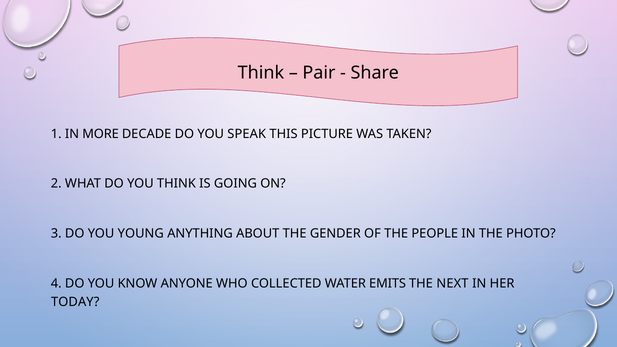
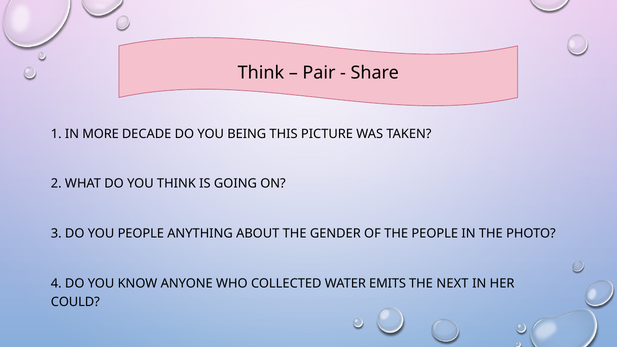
SPEAK: SPEAK -> BEING
YOU YOUNG: YOUNG -> PEOPLE
TODAY: TODAY -> COULD
